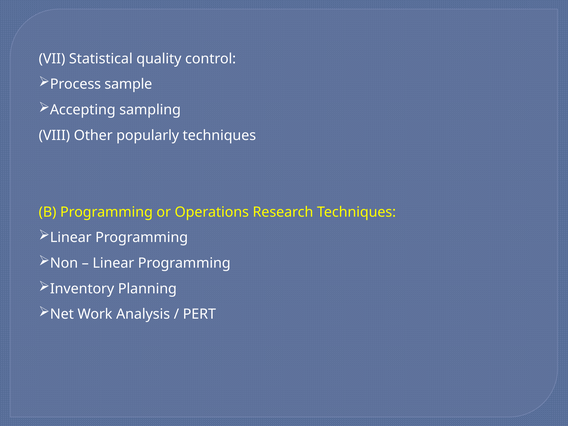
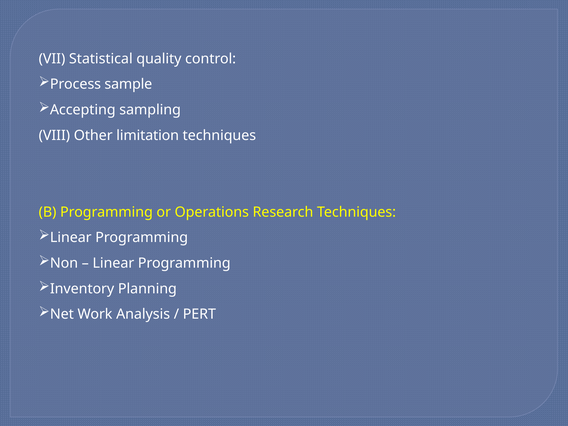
popularly: popularly -> limitation
